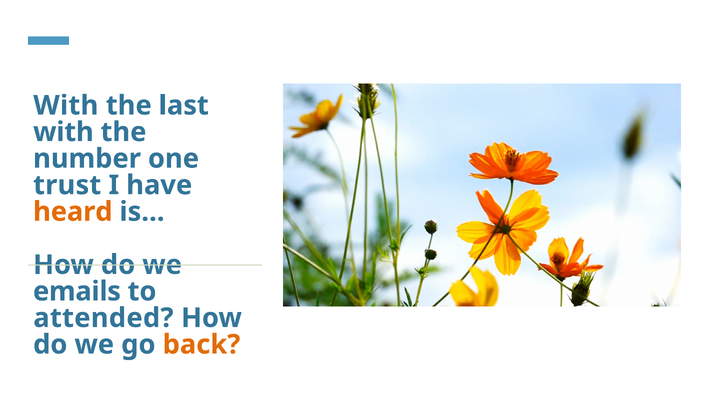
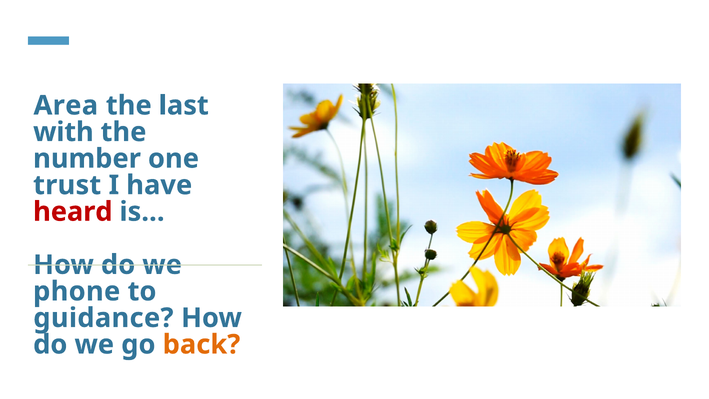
With at (66, 105): With -> Area
heard colour: orange -> red
emails: emails -> phone
attended: attended -> guidance
